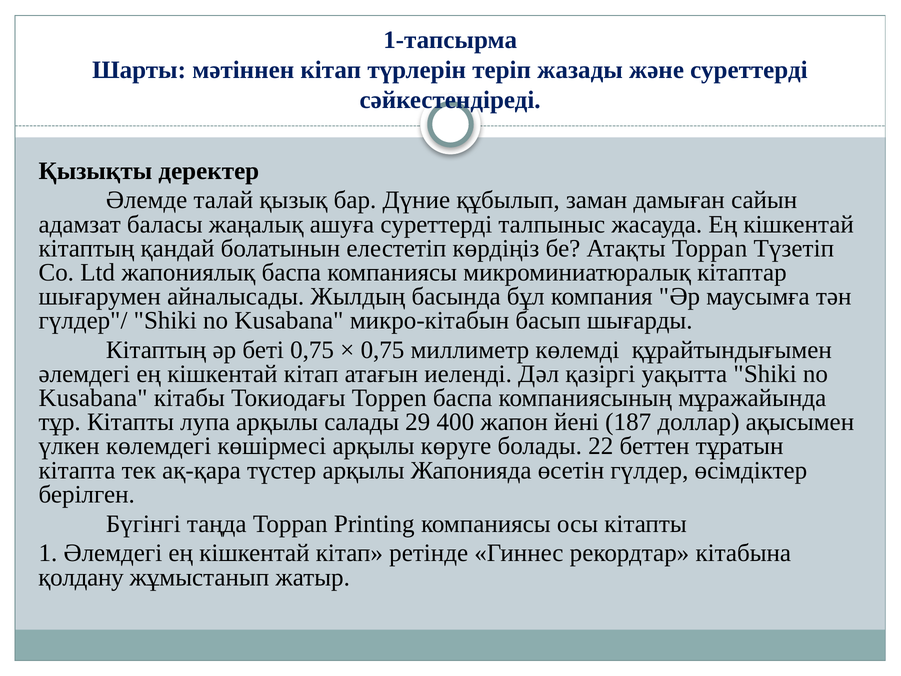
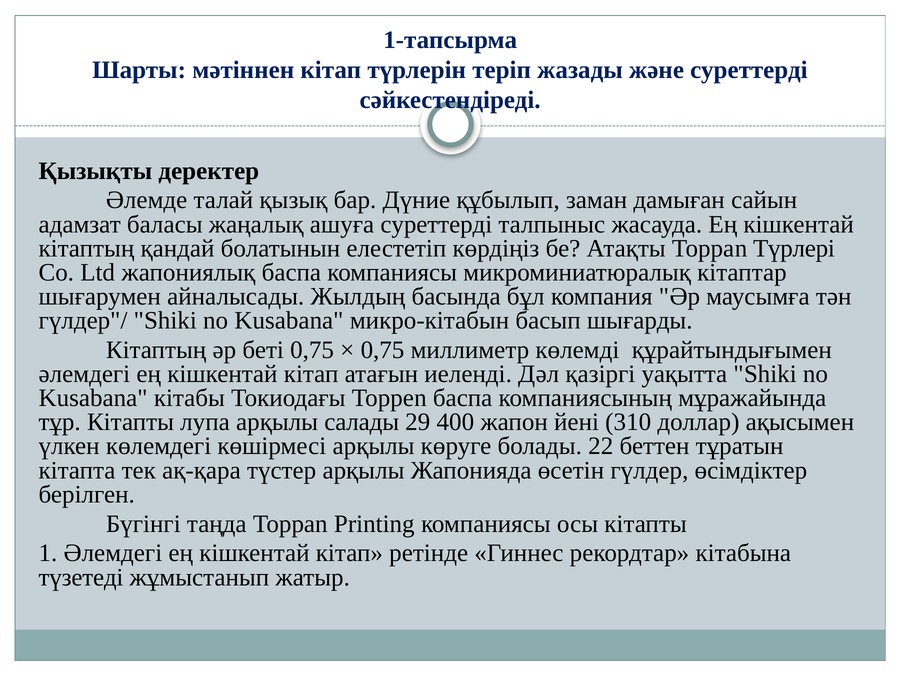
Түзетіп: Түзетіп -> Түрлері
187: 187 -> 310
қолдану: қолдану -> түзетеді
